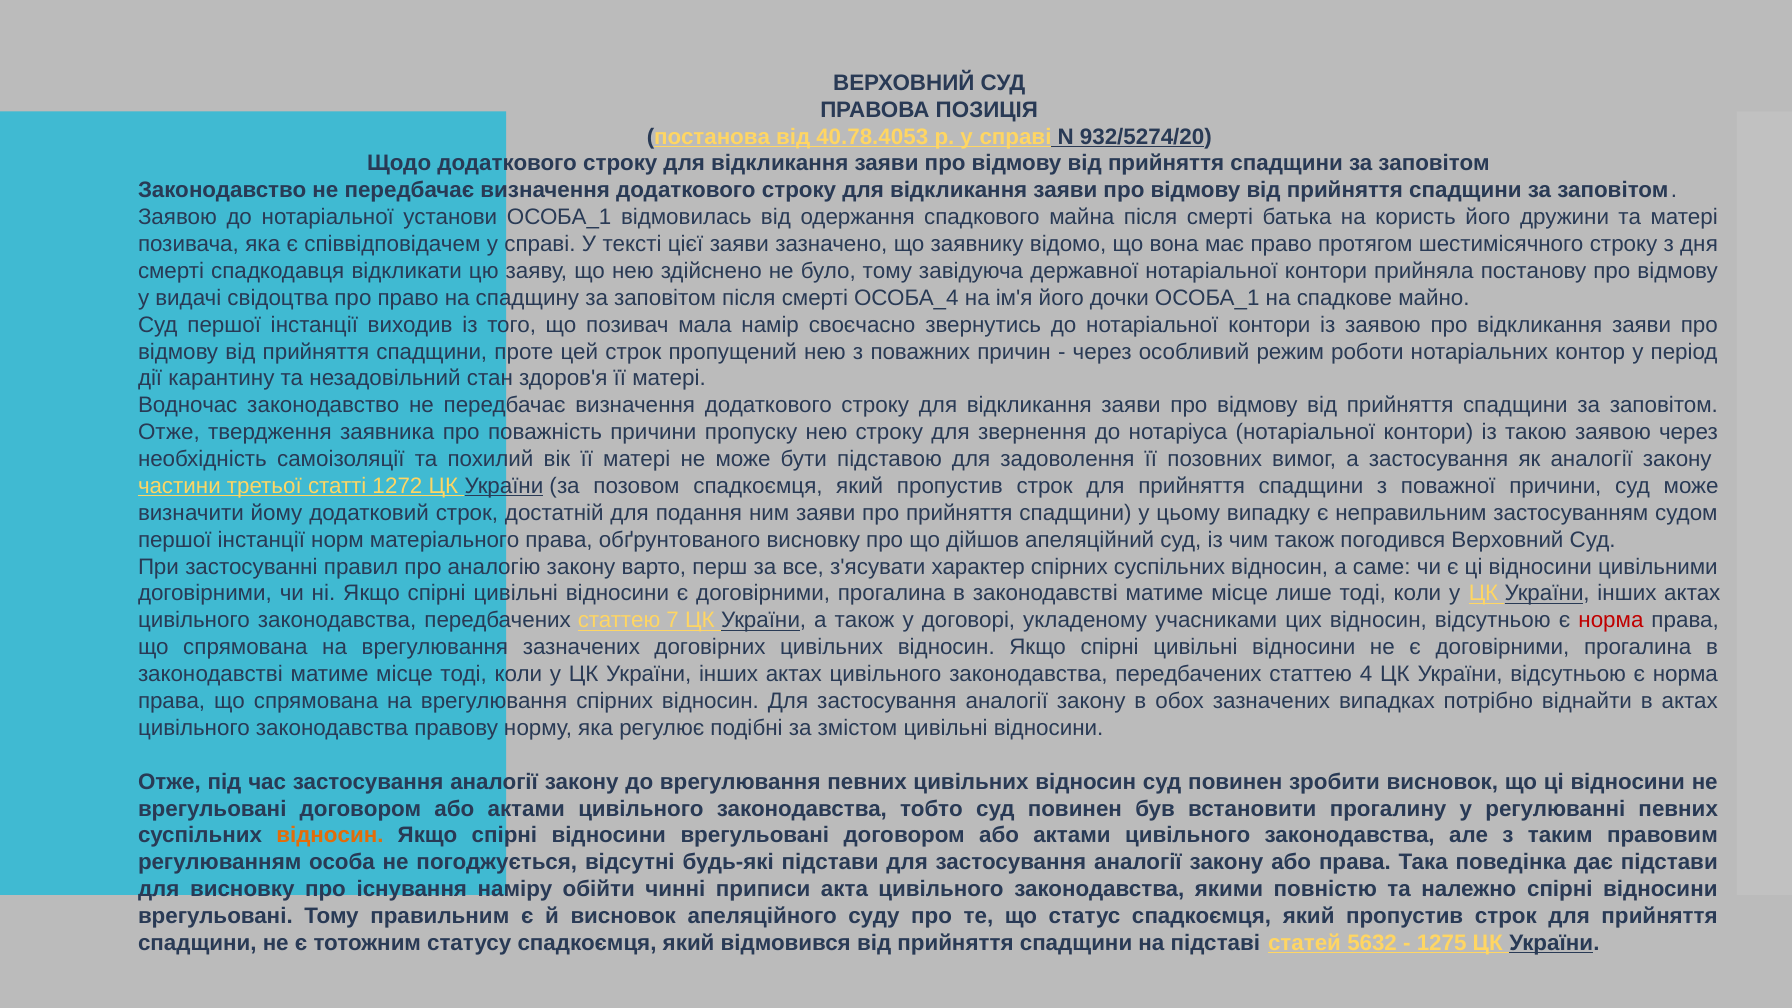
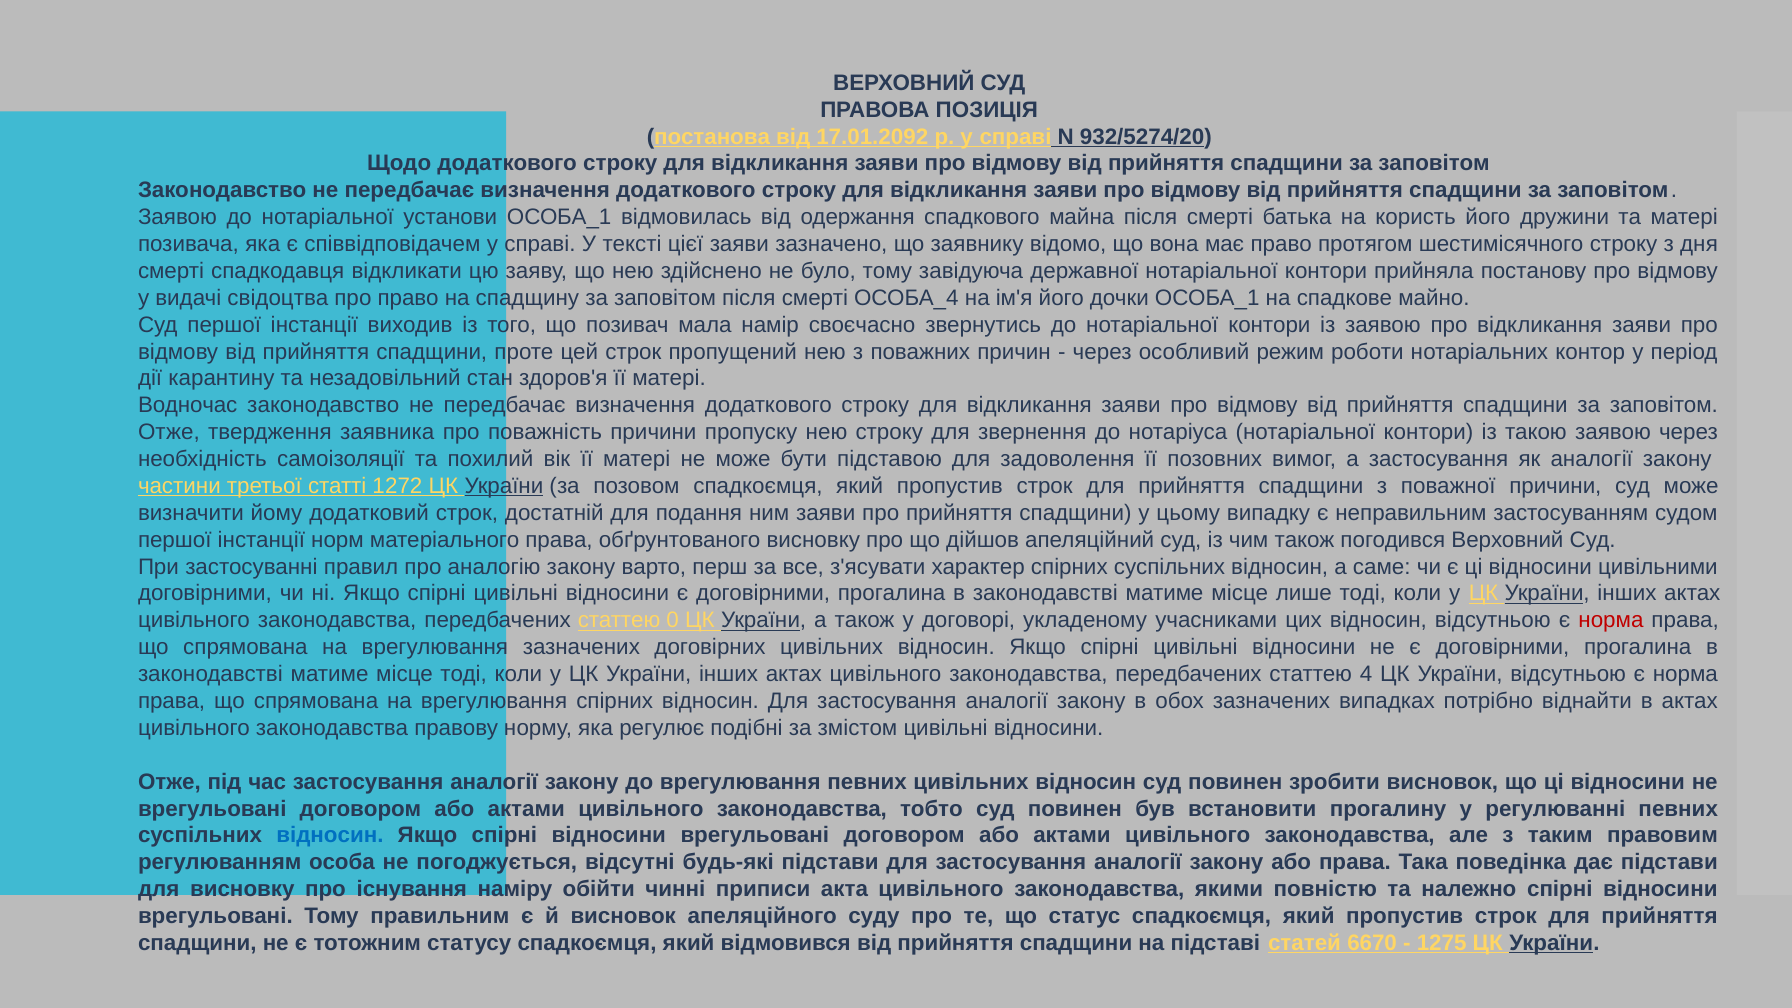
40.78.4053: 40.78.4053 -> 17.01.2092
7: 7 -> 0
відносин at (330, 836) colour: orange -> blue
5632: 5632 -> 6670
